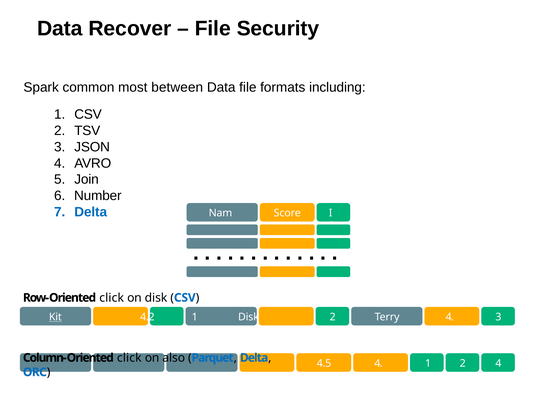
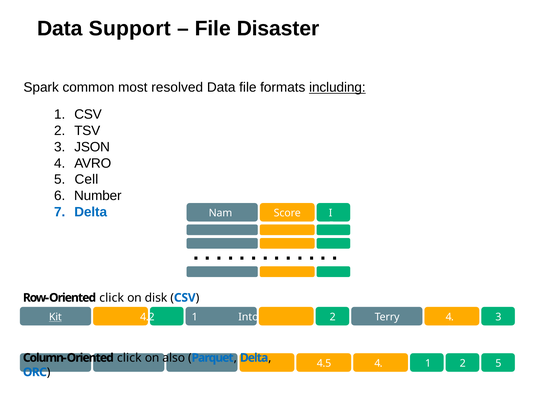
Recover: Recover -> Support
Security: Security -> Disaster
between: between -> resolved
including underline: none -> present
Join: Join -> Cell
1 Disk: Disk -> Into
2 4: 4 -> 5
